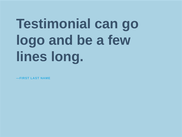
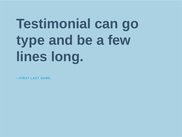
logo: logo -> type
